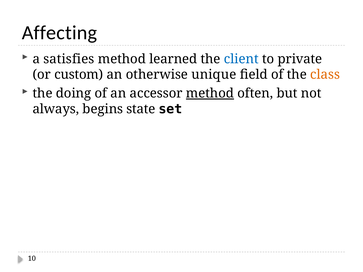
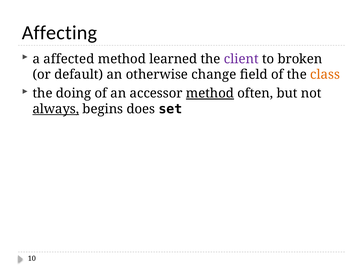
satisfies: satisfies -> affected
client colour: blue -> purple
private: private -> broken
custom: custom -> default
unique: unique -> change
always underline: none -> present
state: state -> does
